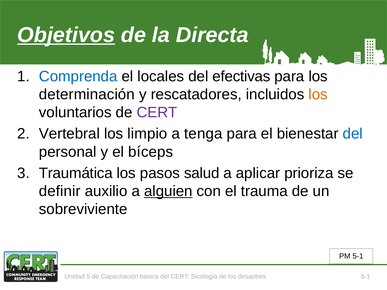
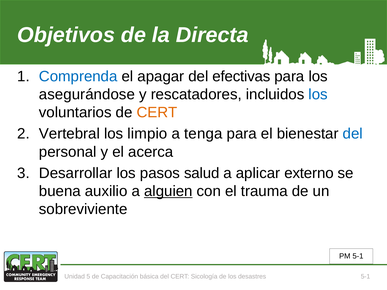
Objetivos underline: present -> none
locales: locales -> apagar
determinación: determinación -> asegurándose
los at (318, 94) colour: orange -> blue
CERT at (157, 113) colour: purple -> orange
bíceps: bíceps -> acerca
Traumática: Traumática -> Desarrollar
prioriza: prioriza -> externo
definir: definir -> buena
